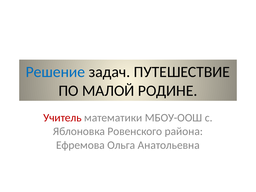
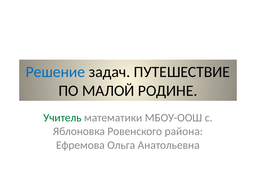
Учитель colour: red -> green
